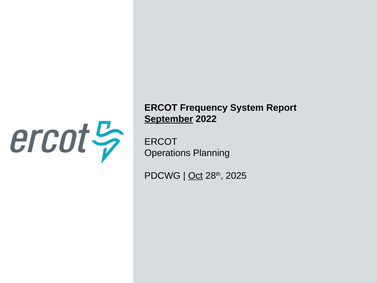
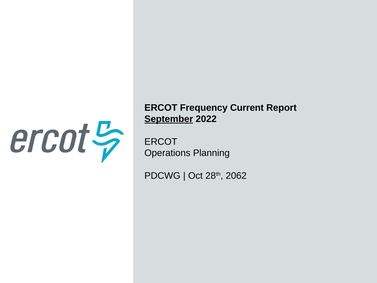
System: System -> Current
Oct underline: present -> none
2025: 2025 -> 2062
